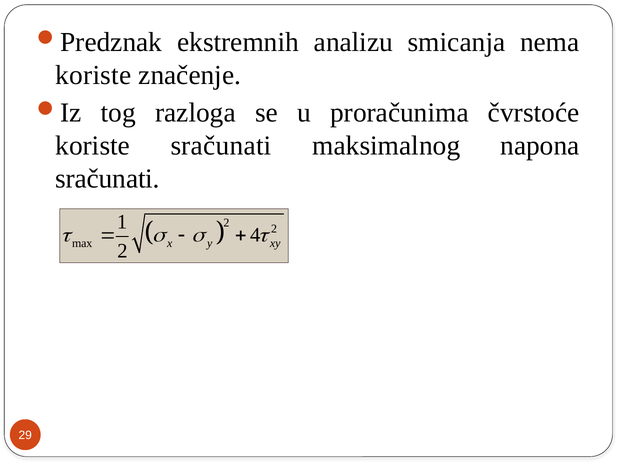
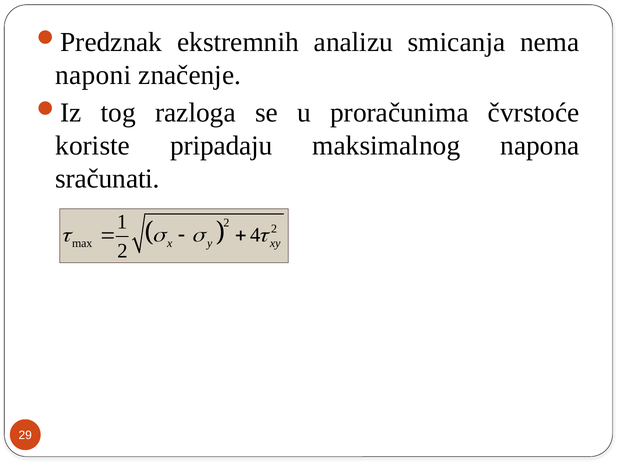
koriste at (93, 75): koriste -> naponi
koriste sračunati: sračunati -> pripadaju
